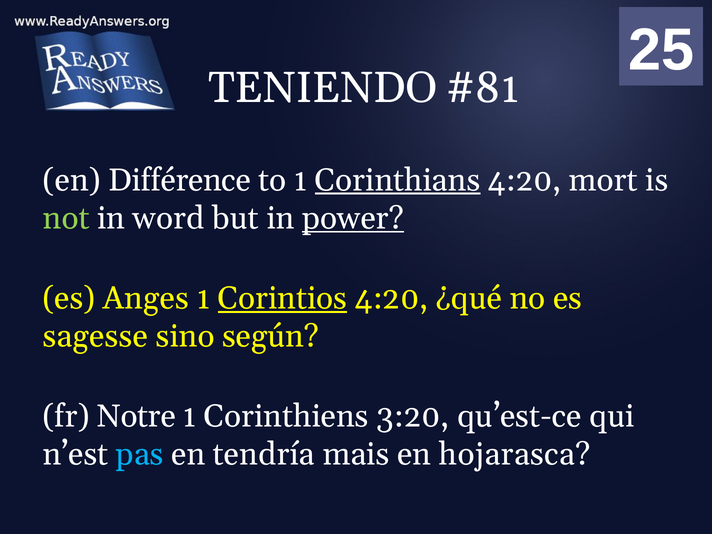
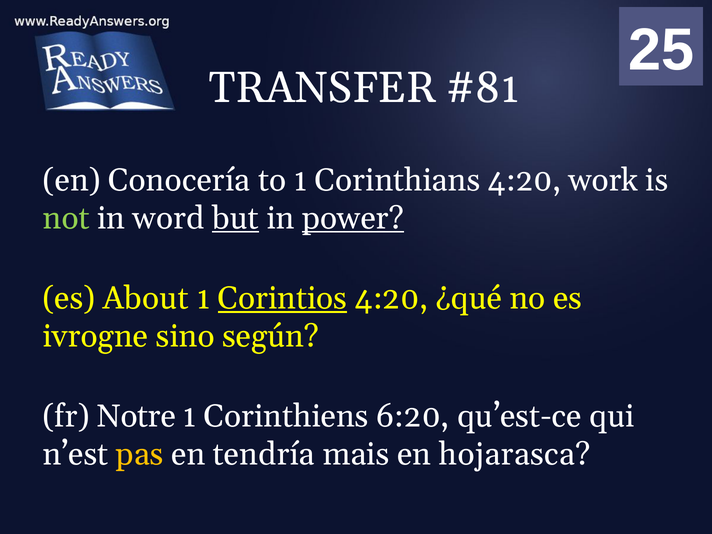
TENIENDO: TENIENDO -> TRANSFER
Différence: Différence -> Conocería
Corinthians underline: present -> none
mort: mort -> work
but underline: none -> present
Anges: Anges -> About
sagesse: sagesse -> ivrogne
3:20: 3:20 -> 6:20
pas colour: light blue -> yellow
